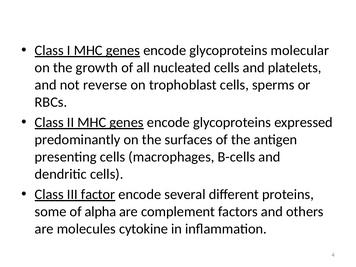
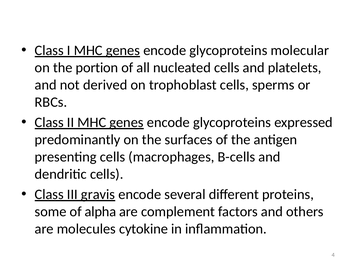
growth: growth -> portion
reverse: reverse -> derived
factor: factor -> gravis
